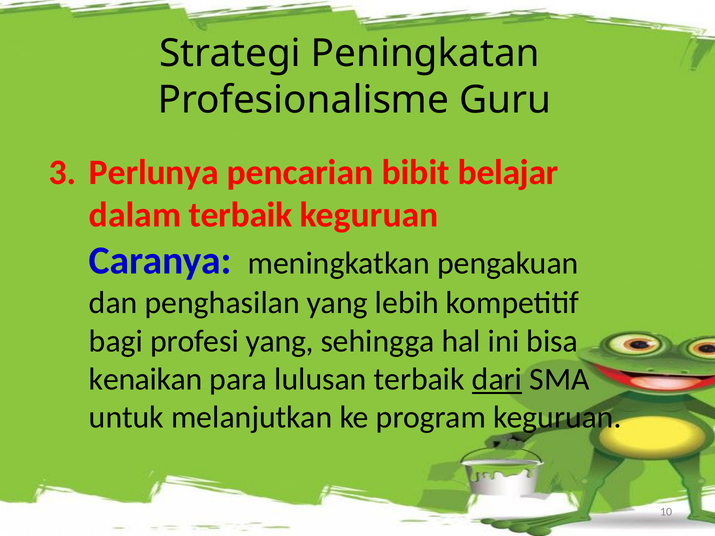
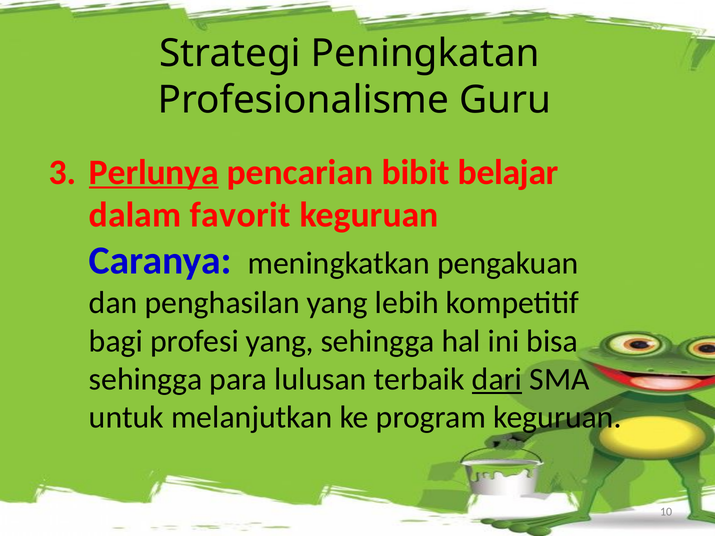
Perlunya underline: none -> present
dalam terbaik: terbaik -> favorit
kenaikan at (146, 379): kenaikan -> sehingga
